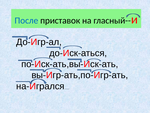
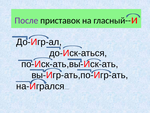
После colour: blue -> purple
